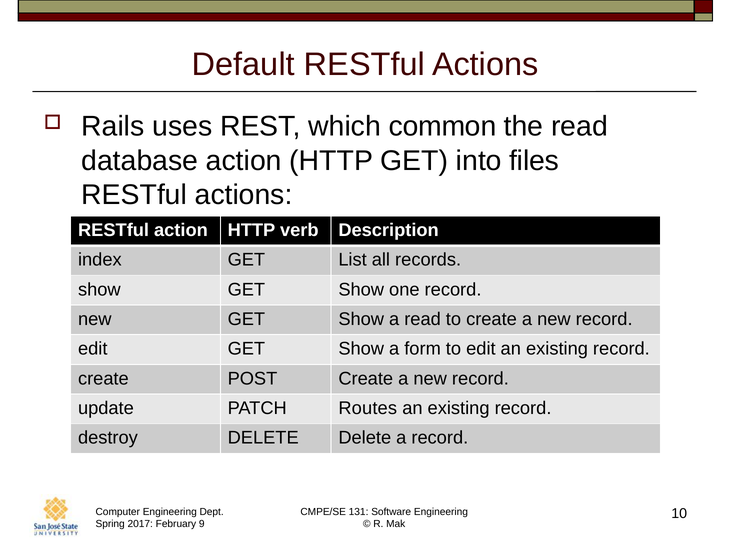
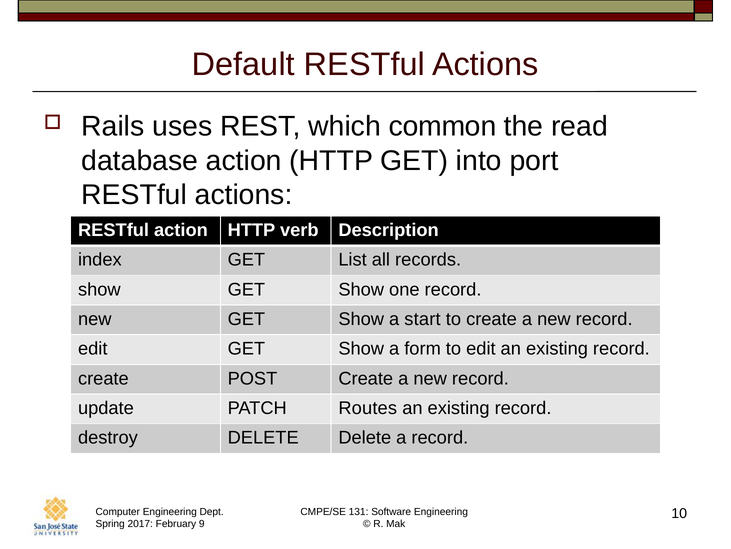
files: files -> port
a read: read -> start
